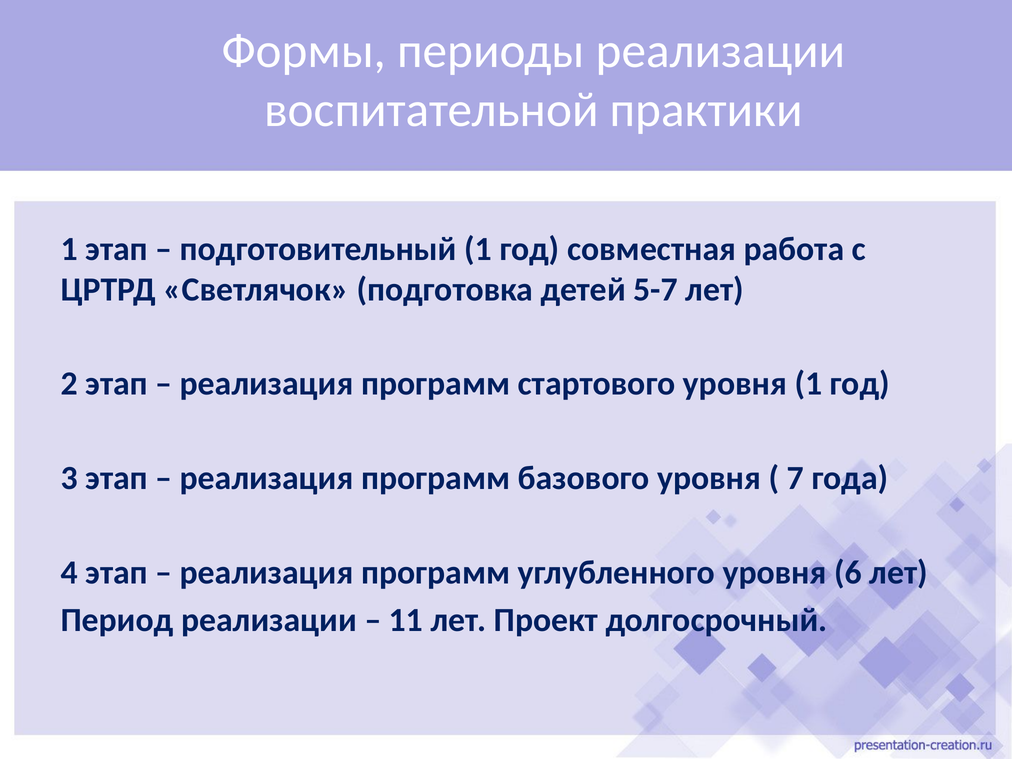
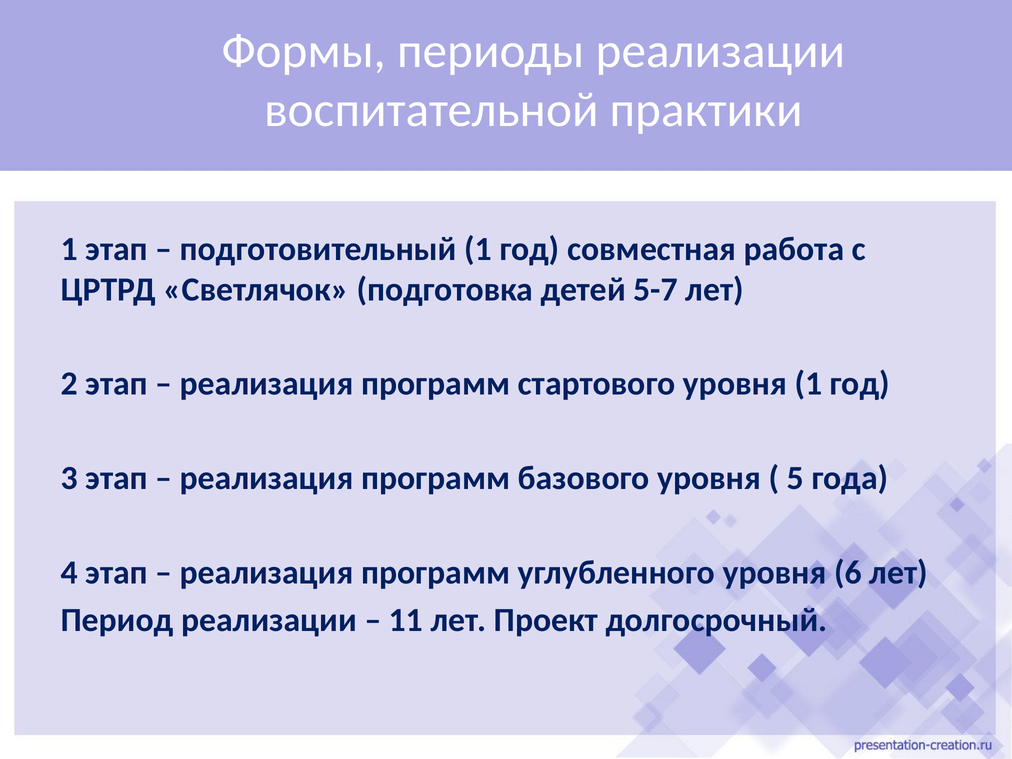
7: 7 -> 5
